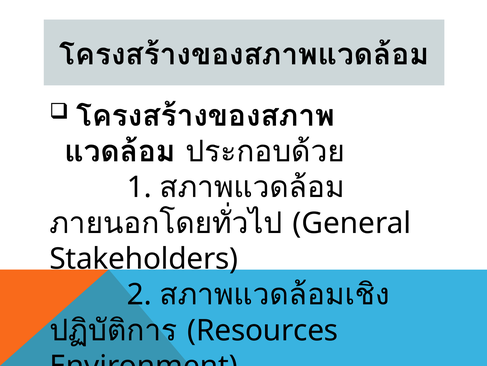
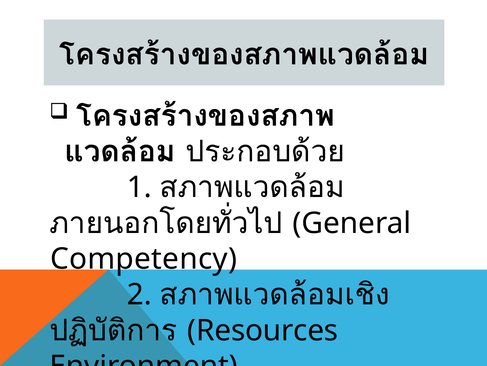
Stakeholders: Stakeholders -> Competency
